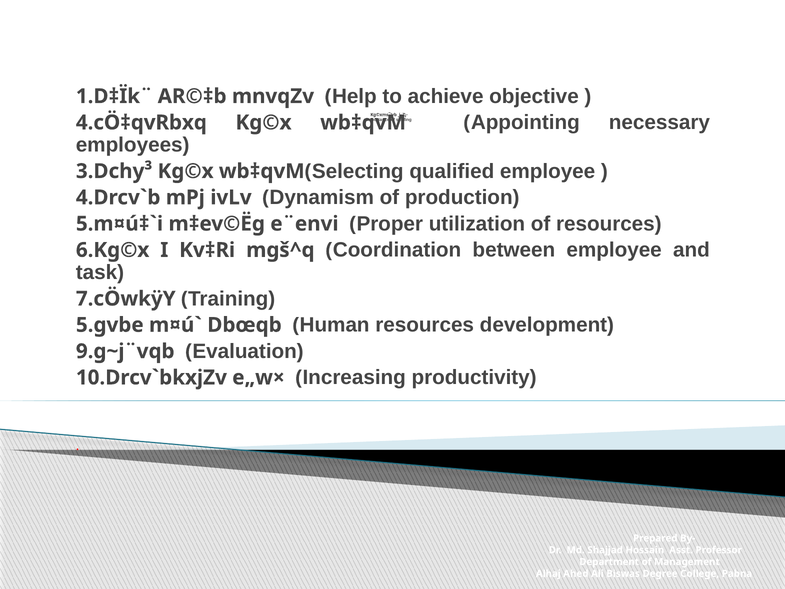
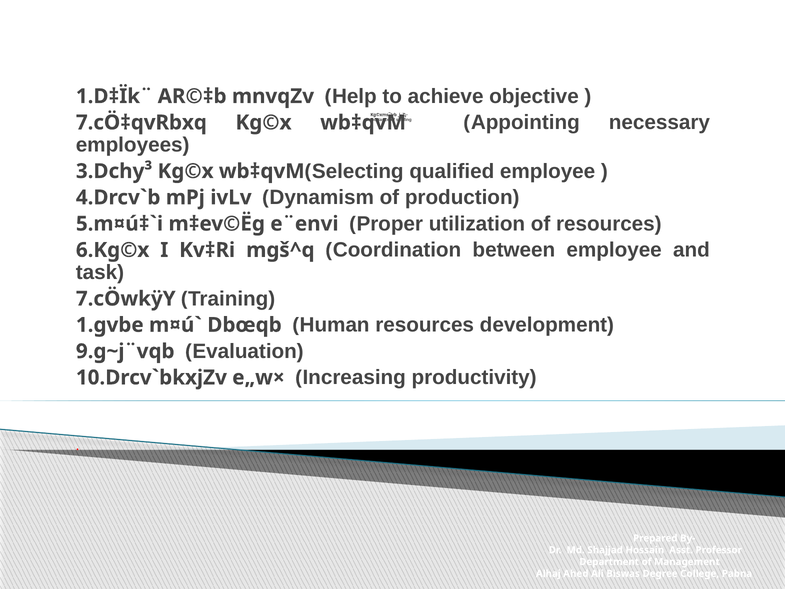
4.cÖ‡qvRbxq: 4.cÖ‡qvRbxq -> 7.cÖ‡qvRbxq
5.gvbe: 5.gvbe -> 1.gvbe
